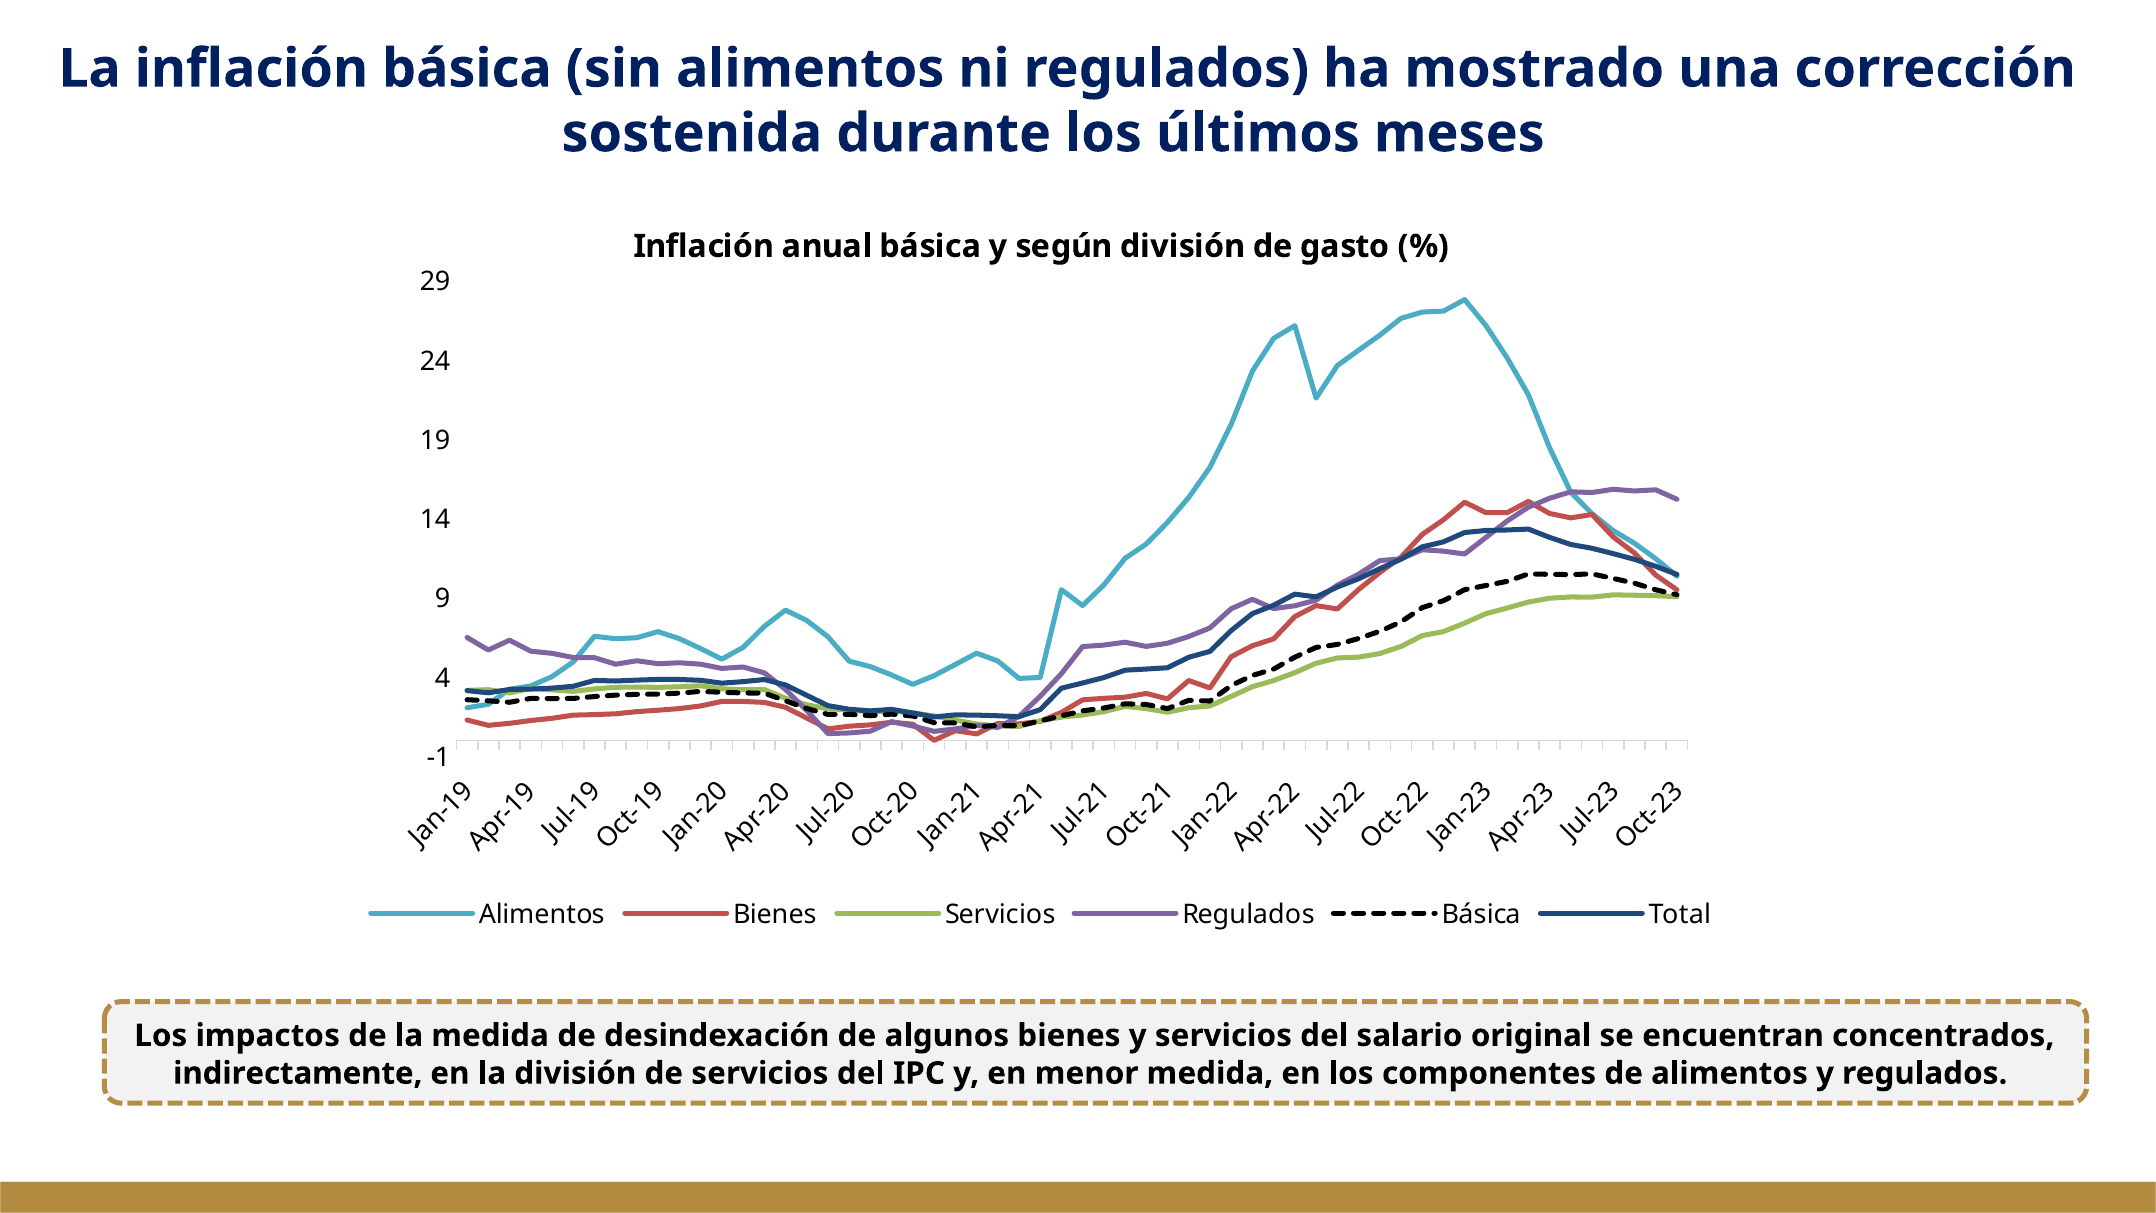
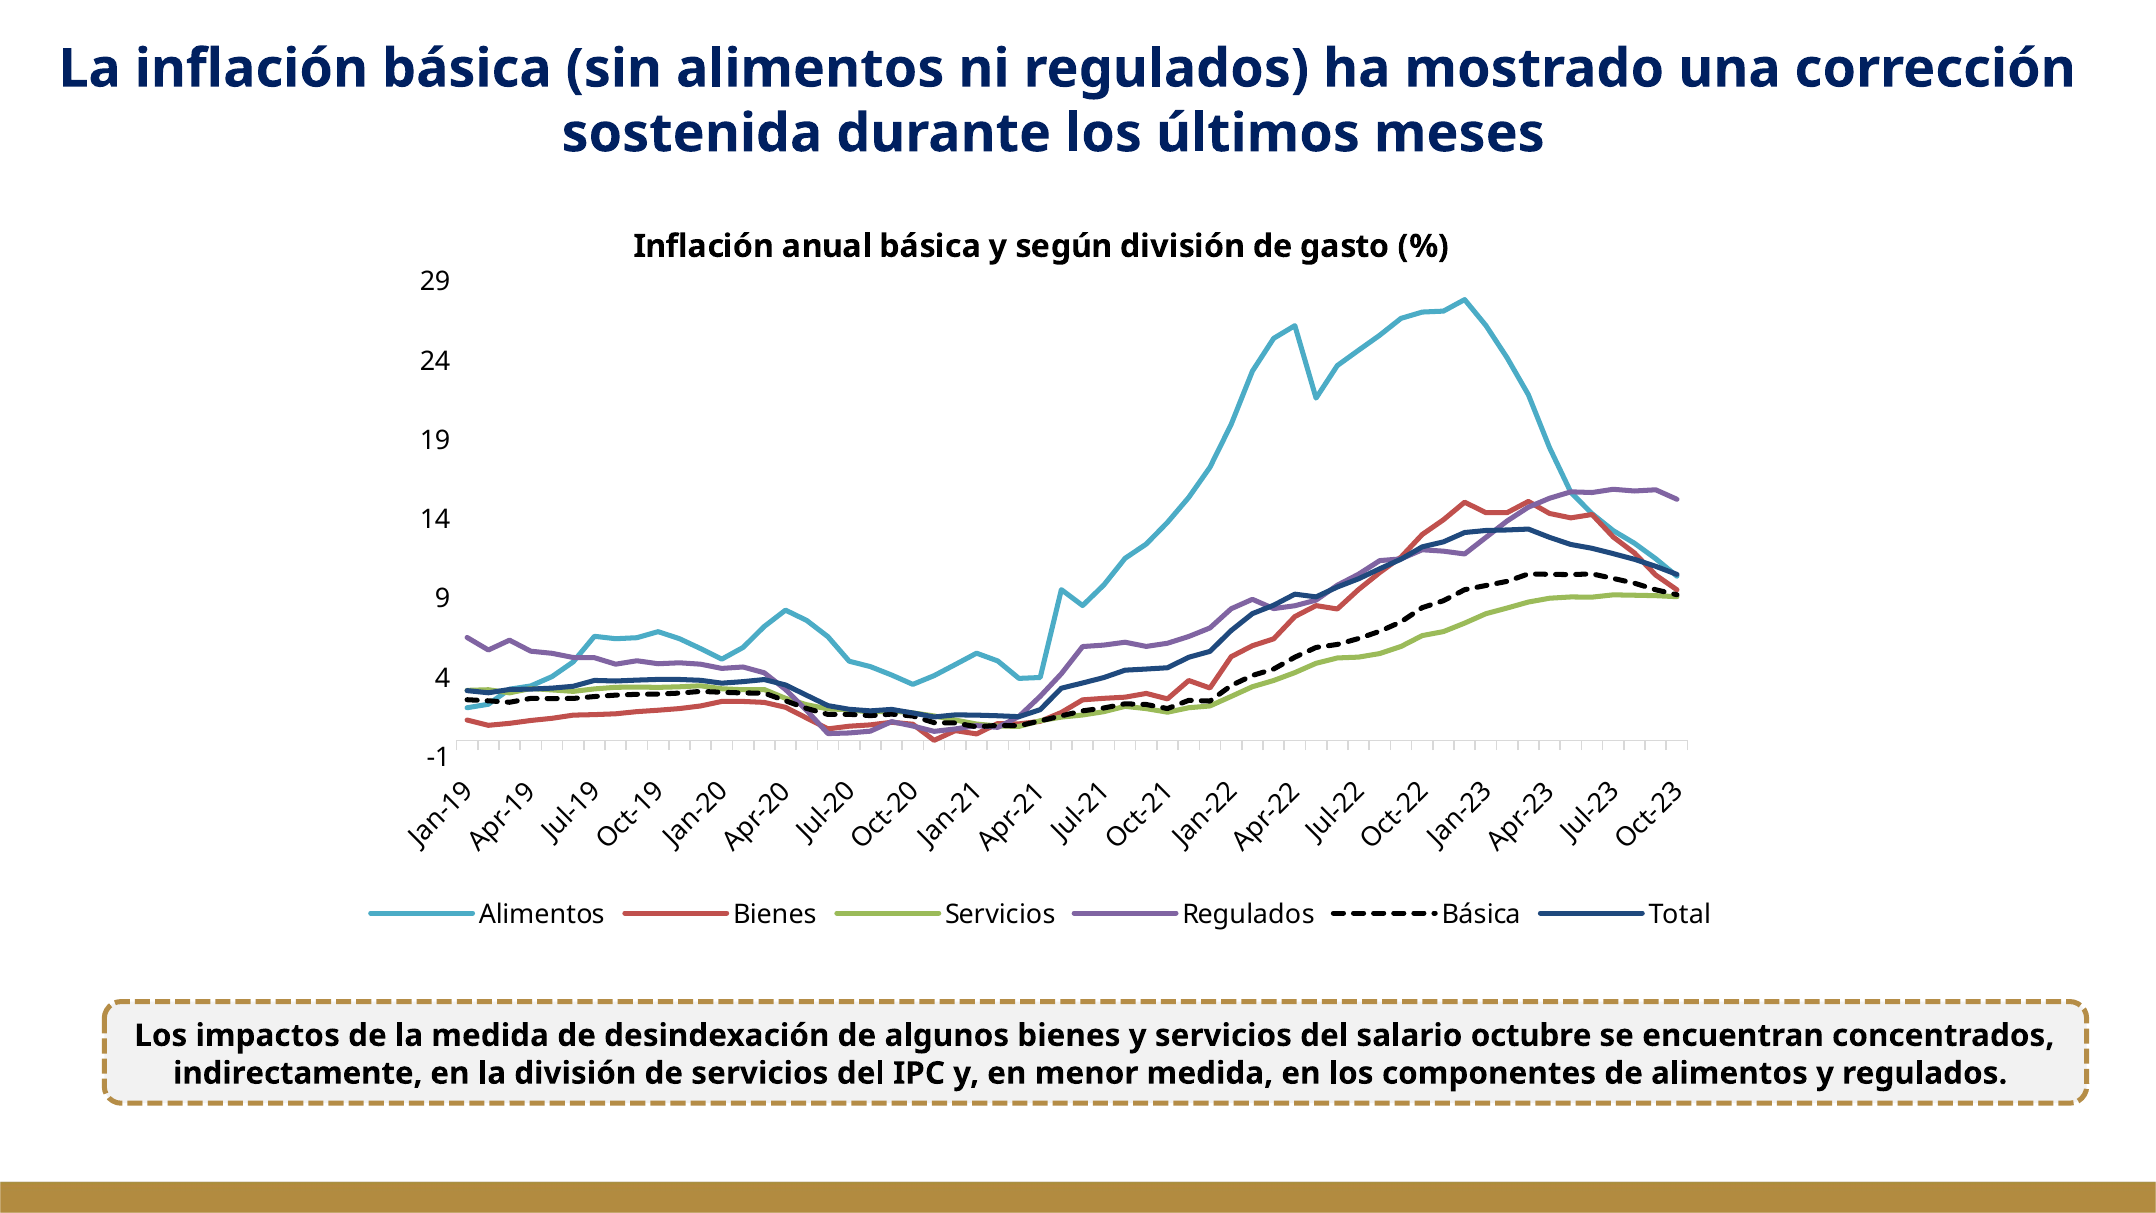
original: original -> octubre
